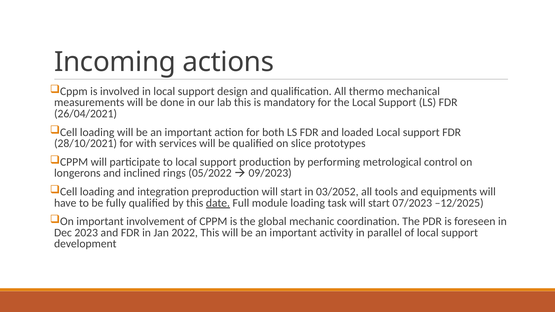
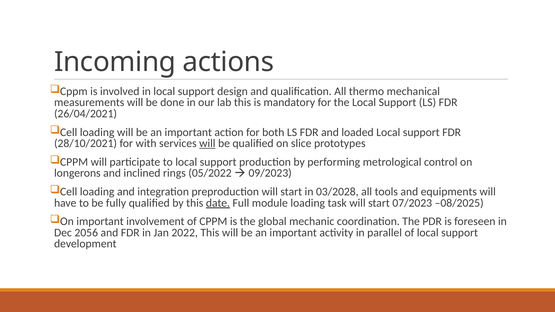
will at (207, 144) underline: none -> present
03/2052: 03/2052 -> 03/2028
–12/2025: –12/2025 -> –08/2025
2023: 2023 -> 2056
